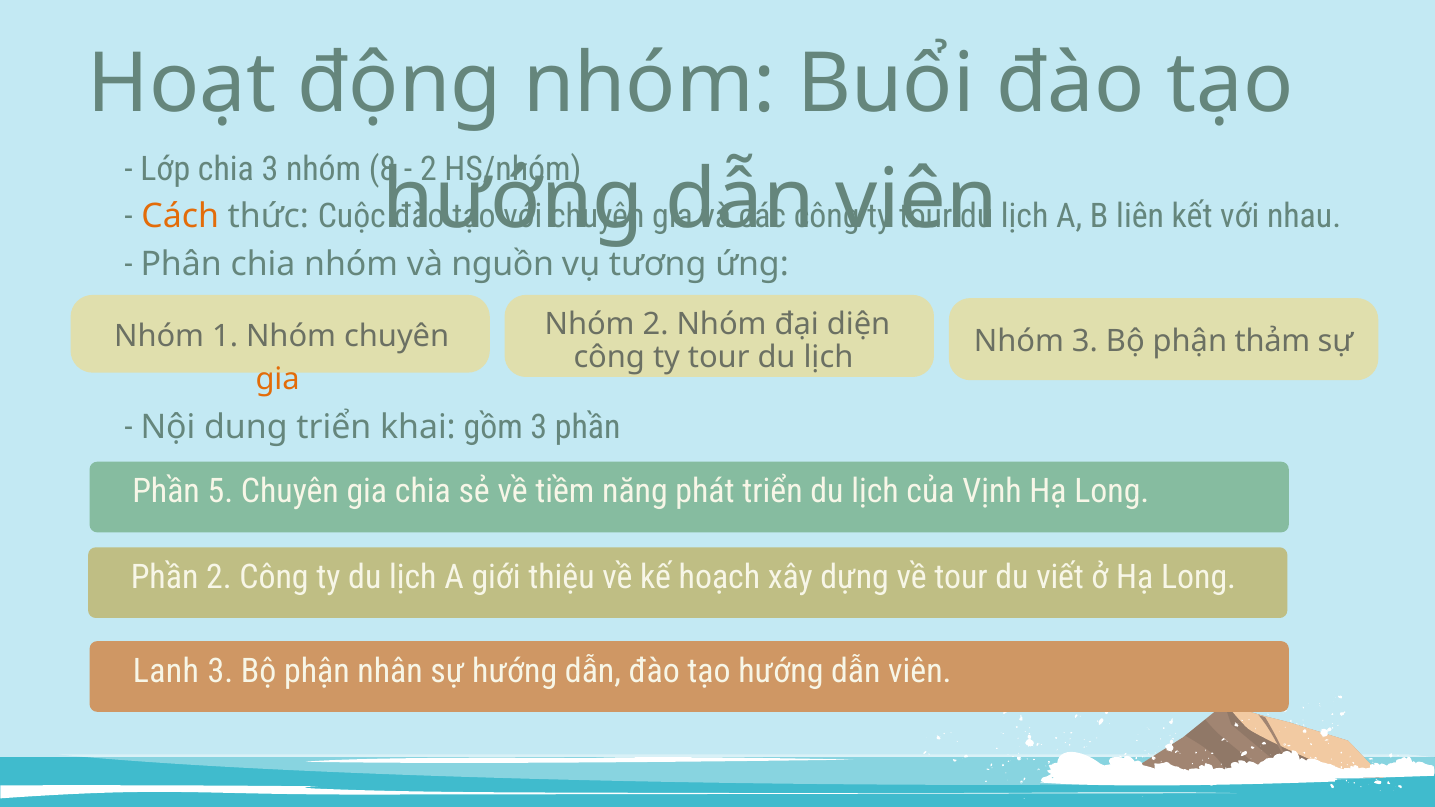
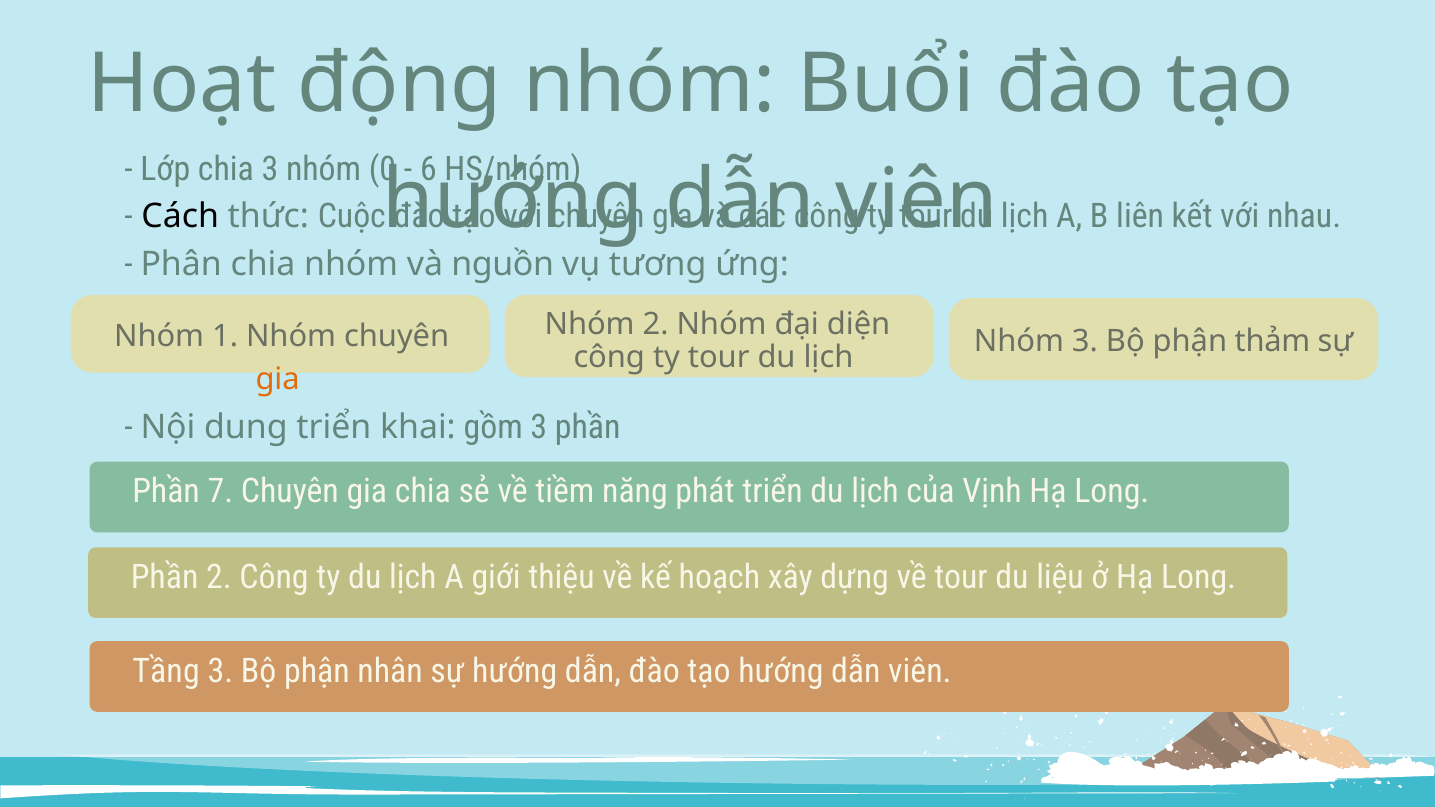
8: 8 -> 0
2 at (428, 169): 2 -> 6
Cách colour: orange -> black
5: 5 -> 7
viết: viết -> liệu
Lanh: Lanh -> Tầng
